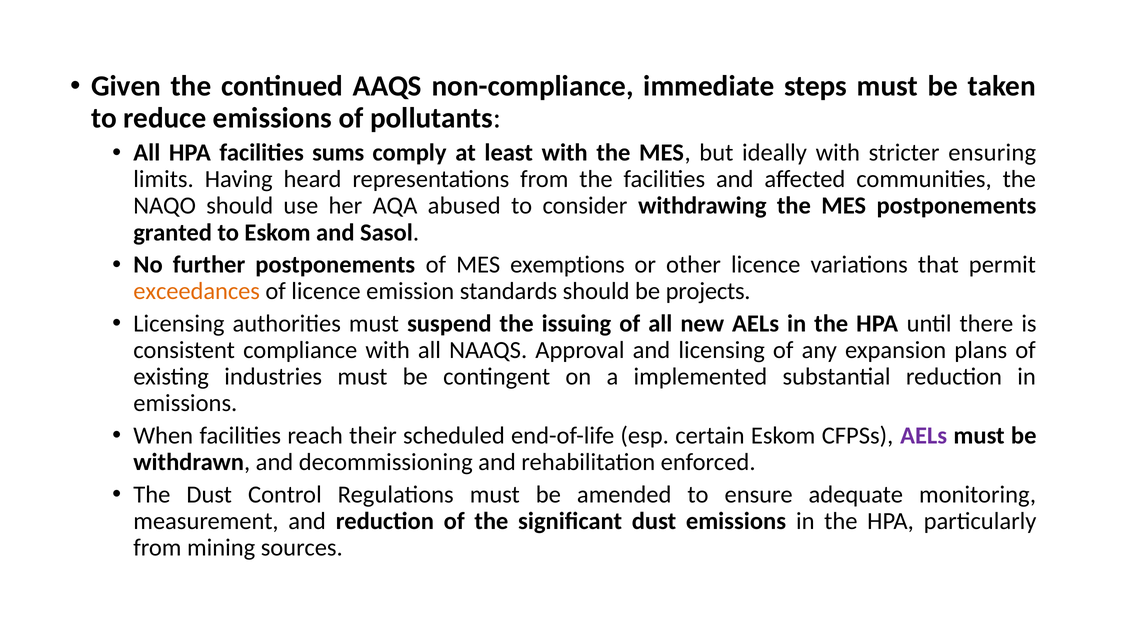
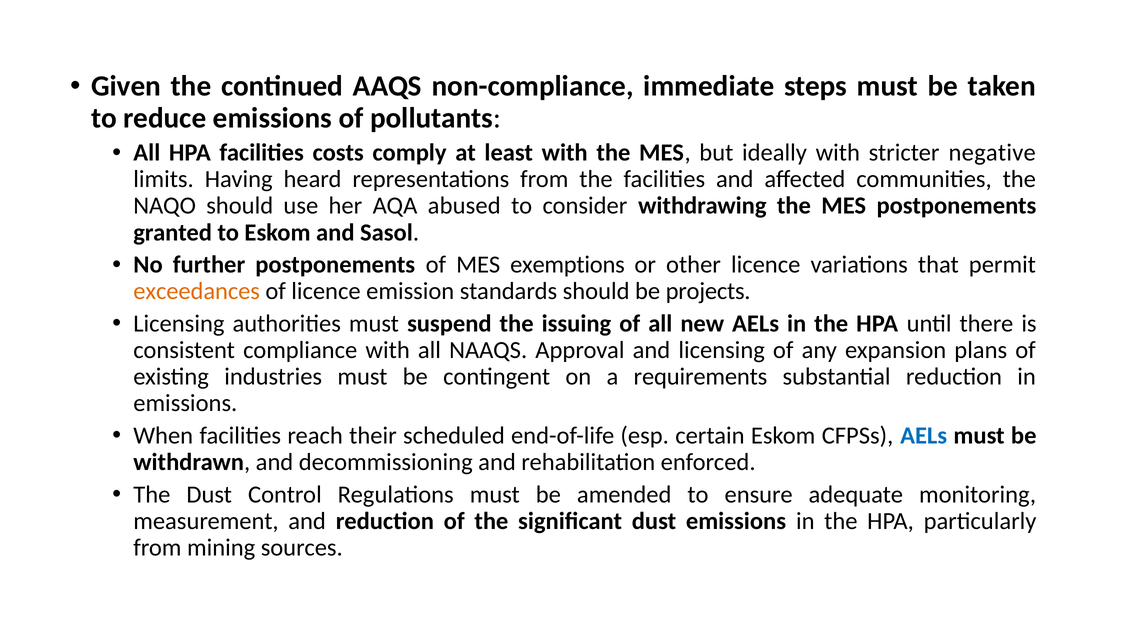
sums: sums -> costs
ensuring: ensuring -> negative
implemented: implemented -> requirements
AELs at (924, 435) colour: purple -> blue
